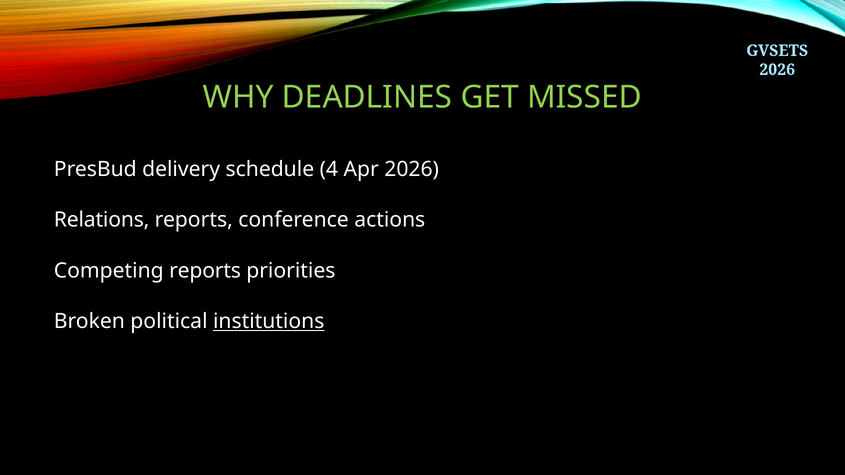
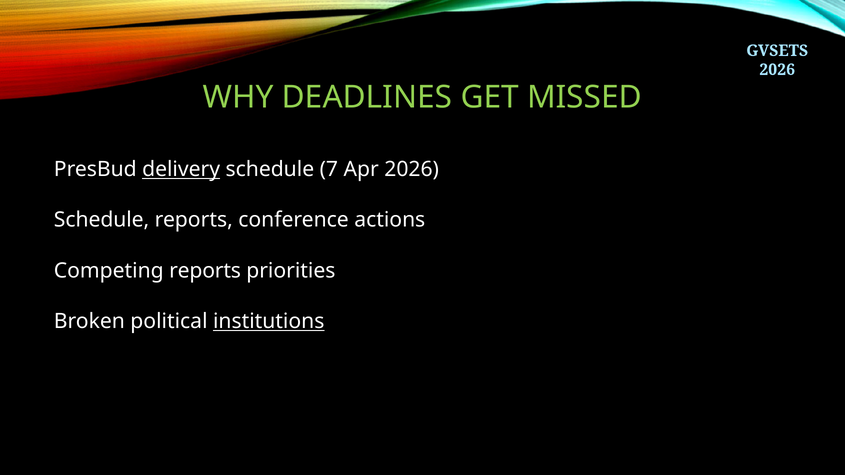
delivery underline: none -> present
4: 4 -> 7
Relations at (102, 220): Relations -> Schedule
